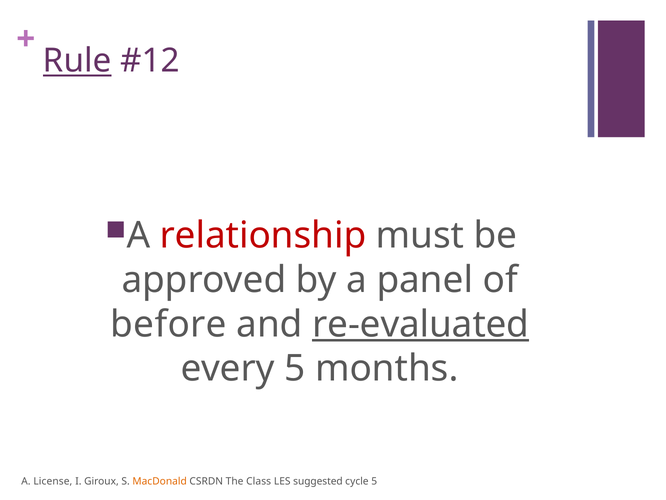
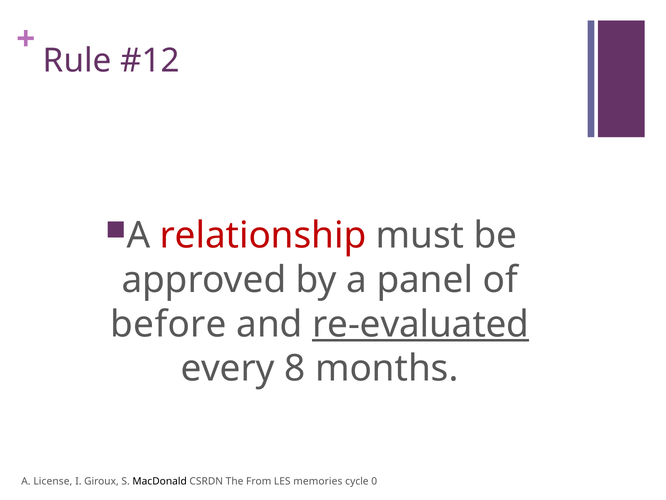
Rule underline: present -> none
every 5: 5 -> 8
MacDonald colour: orange -> black
Class: Class -> From
suggested: suggested -> memories
cycle 5: 5 -> 0
